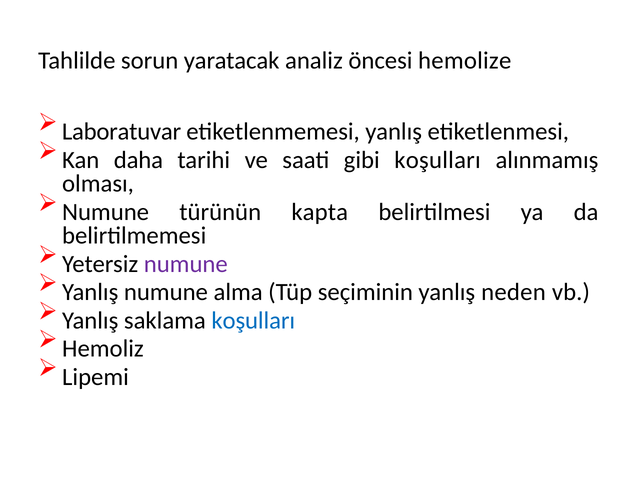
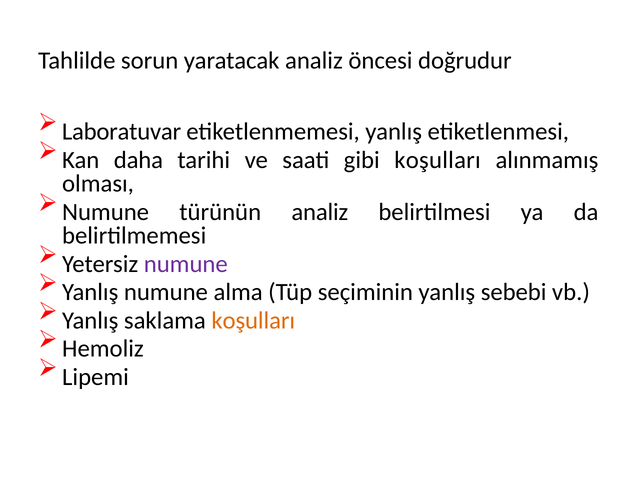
hemolize: hemolize -> doğrudur
türünün kapta: kapta -> analiz
neden: neden -> sebebi
koşulları at (253, 321) colour: blue -> orange
